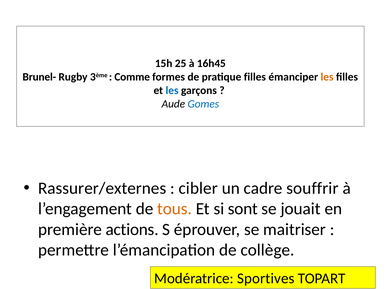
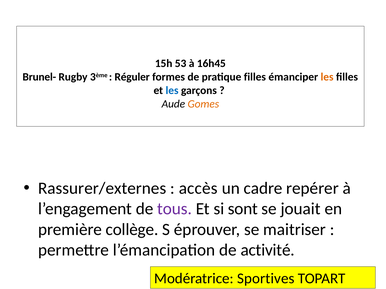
25: 25 -> 53
Comme: Comme -> Réguler
Gomes colour: blue -> orange
cibler: cibler -> accès
souffrir: souffrir -> repérer
tous colour: orange -> purple
actions: actions -> collège
collège: collège -> activité
